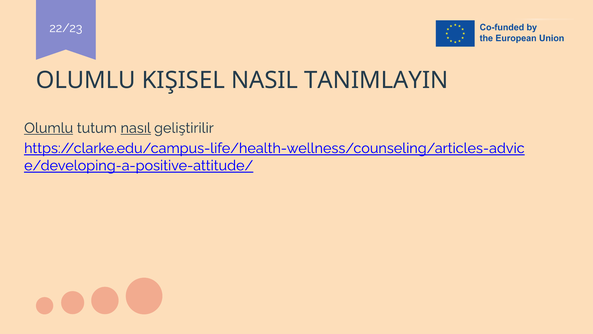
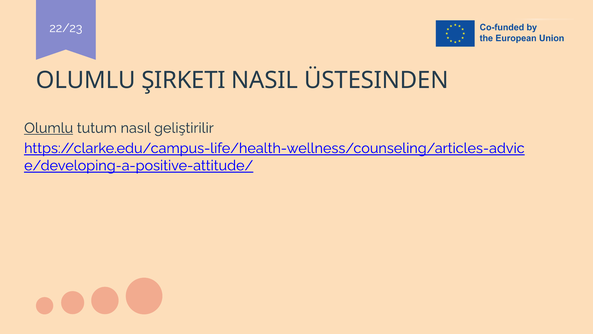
KIŞISEL: KIŞISEL -> ŞIRKETI
TANIMLAYIN: TANIMLAYIN -> ÜSTESINDEN
nasıl underline: present -> none
